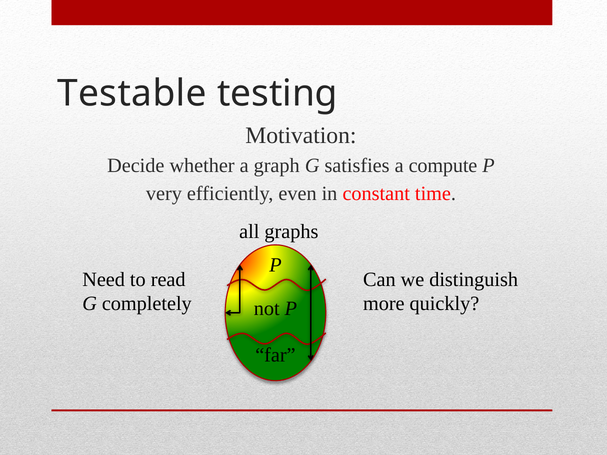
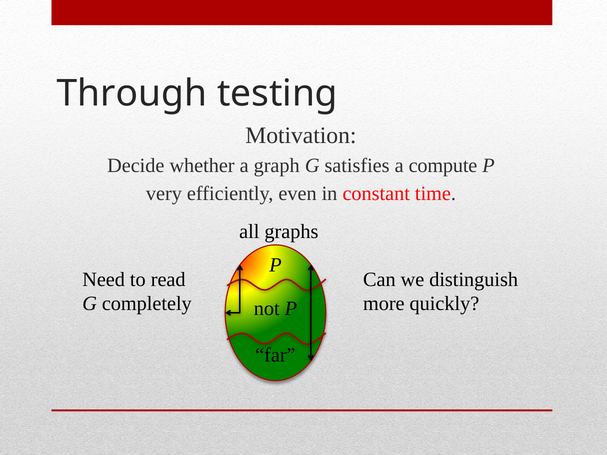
Testable: Testable -> Through
